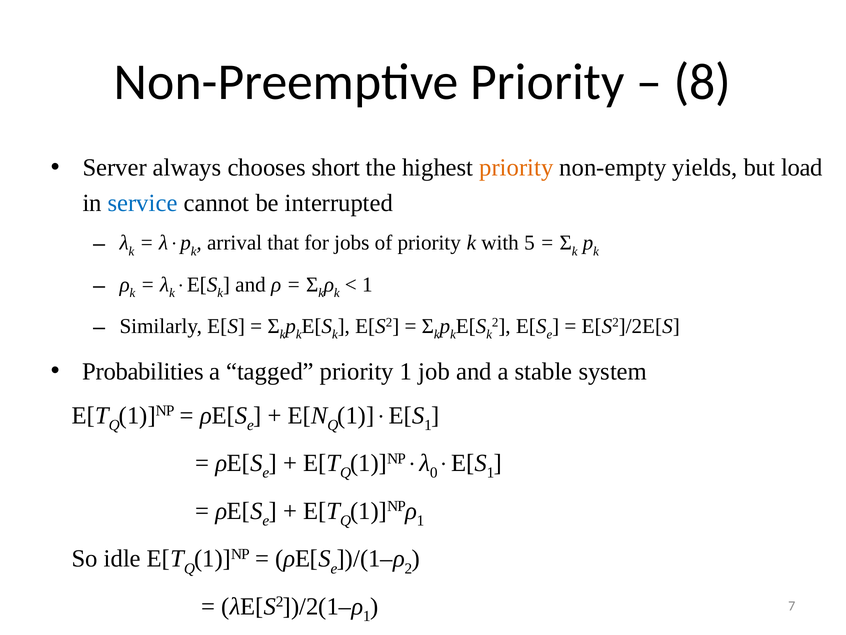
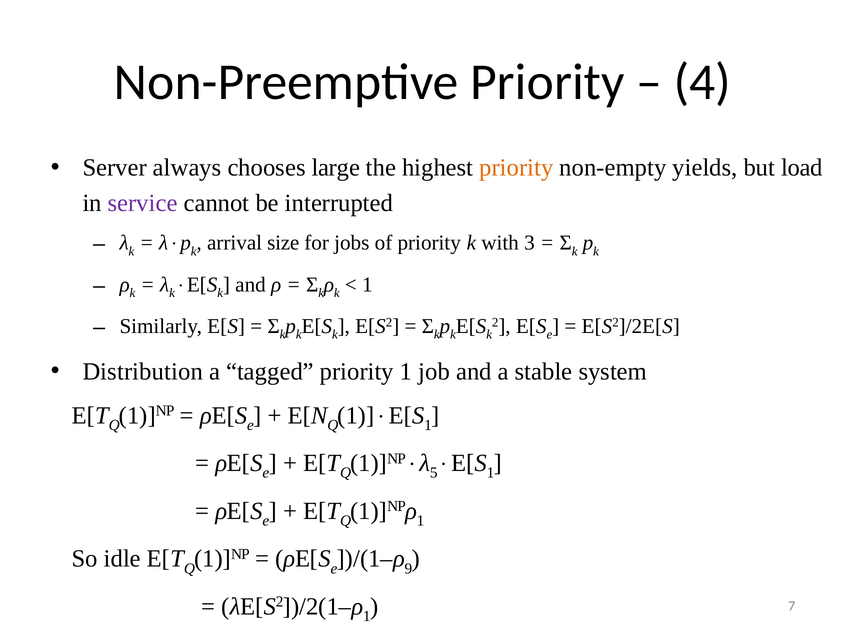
8: 8 -> 4
short: short -> large
service colour: blue -> purple
that: that -> size
5: 5 -> 3
Probabilities: Probabilities -> Distribution
0: 0 -> 5
2 at (408, 568): 2 -> 9
